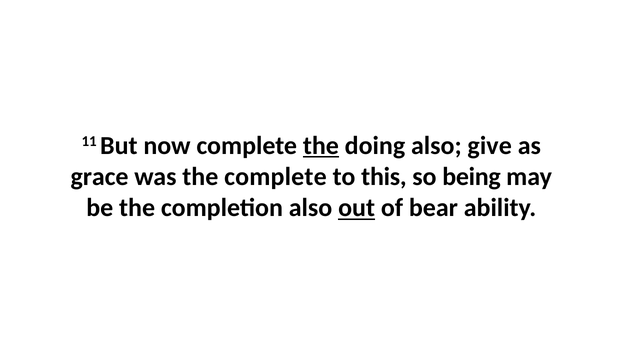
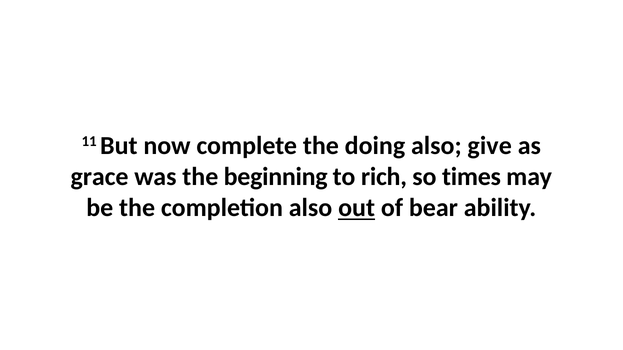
the at (321, 146) underline: present -> none
the complete: complete -> beginning
this: this -> rich
being: being -> times
